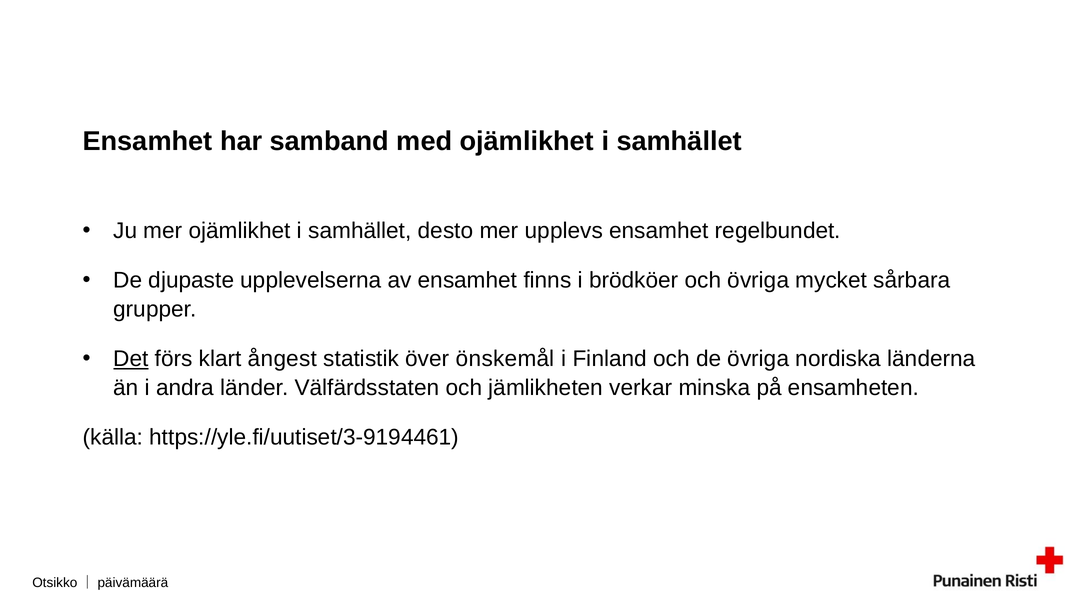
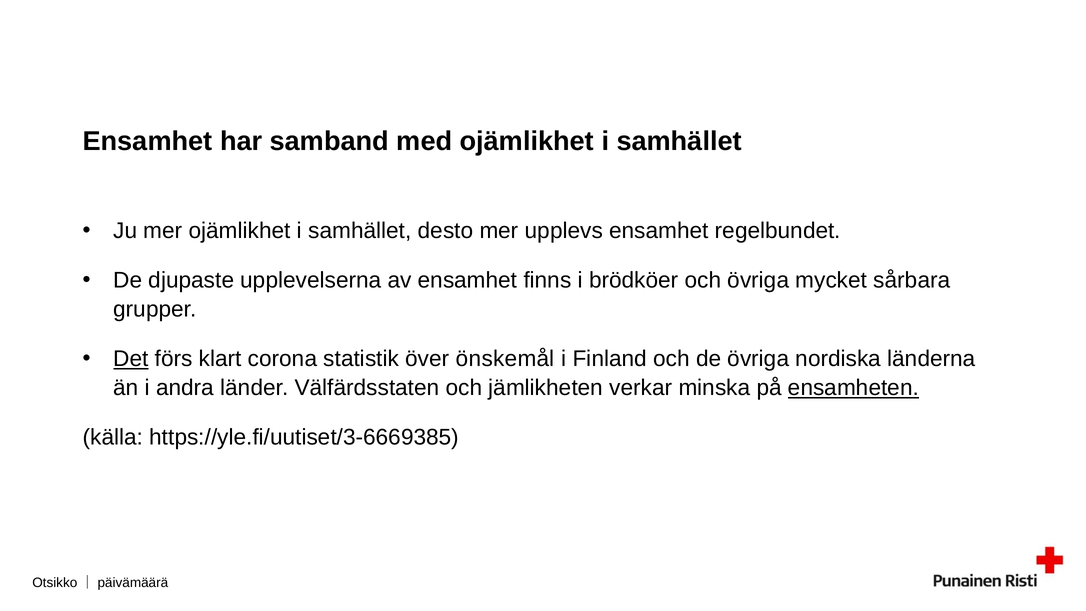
ångest: ångest -> corona
ensamheten underline: none -> present
https://yle.fi/uutiset/3-9194461: https://yle.fi/uutiset/3-9194461 -> https://yle.fi/uutiset/3-6669385
